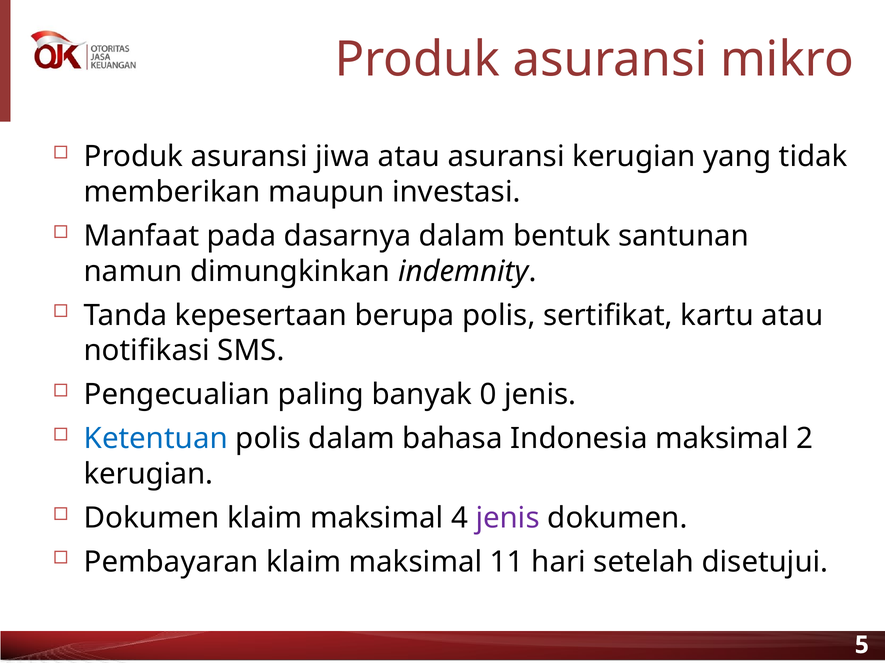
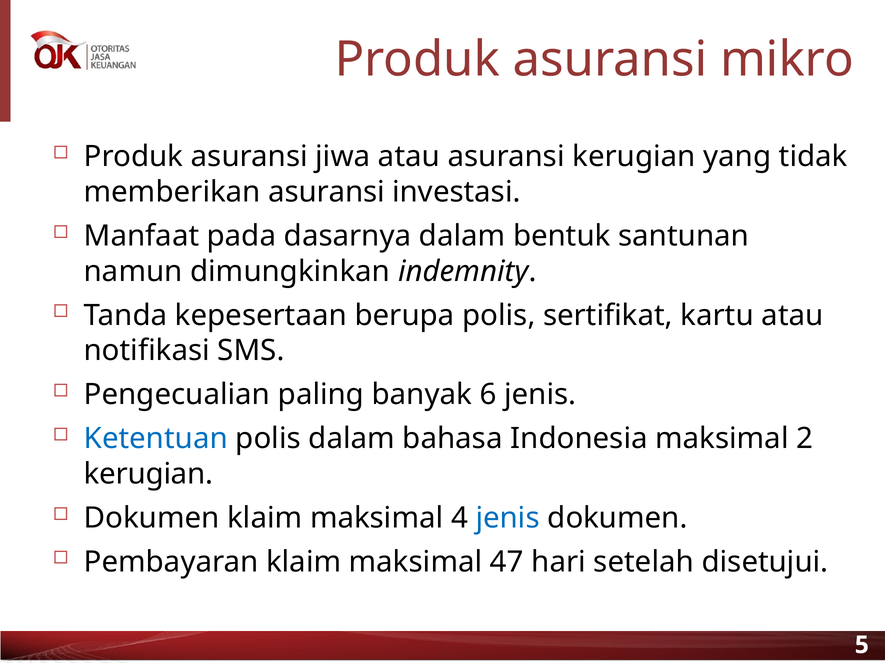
memberikan maupun: maupun -> asuransi
0: 0 -> 6
jenis at (508, 519) colour: purple -> blue
11: 11 -> 47
